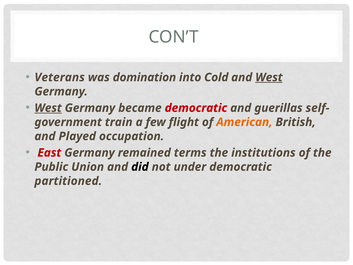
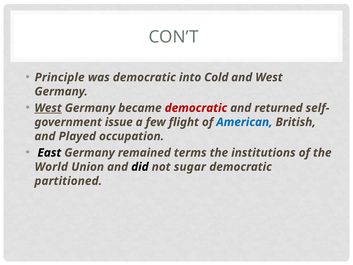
Veterans: Veterans -> Principle
was domination: domination -> democratic
West at (269, 77) underline: present -> none
guerillas: guerillas -> returned
train: train -> issue
American colour: orange -> blue
East colour: red -> black
Public: Public -> World
under: under -> sugar
